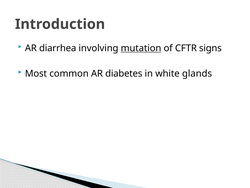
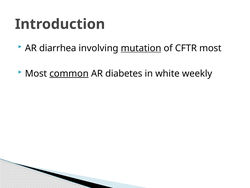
CFTR signs: signs -> most
common underline: none -> present
glands: glands -> weekly
